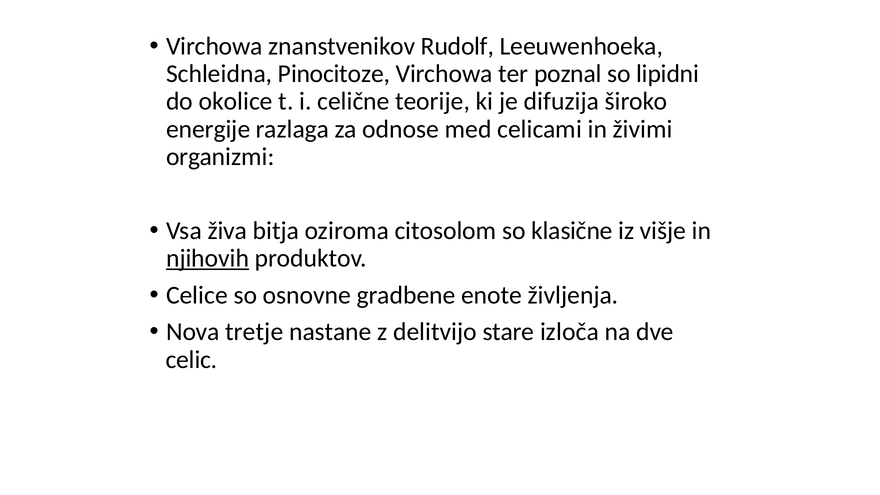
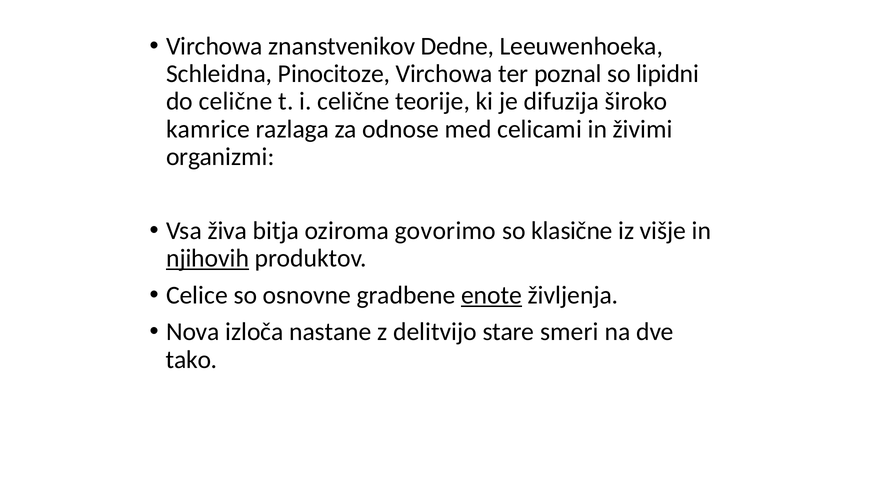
Rudolf: Rudolf -> Dedne
do okolice: okolice -> celične
energije: energije -> kamrice
citosolom: citosolom -> govorimo
enote underline: none -> present
tretje: tretje -> izloča
izloča: izloča -> smeri
celic: celic -> tako
